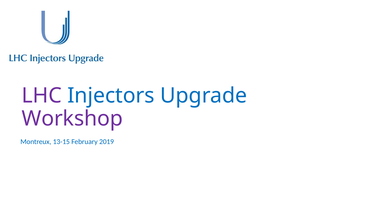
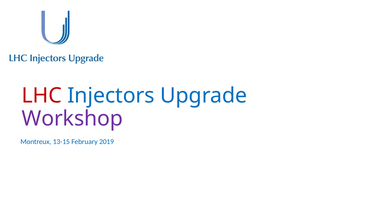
LHC colour: purple -> red
